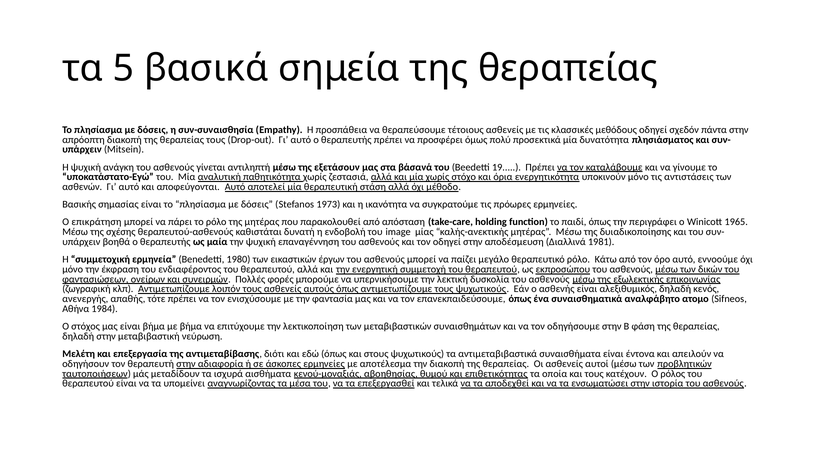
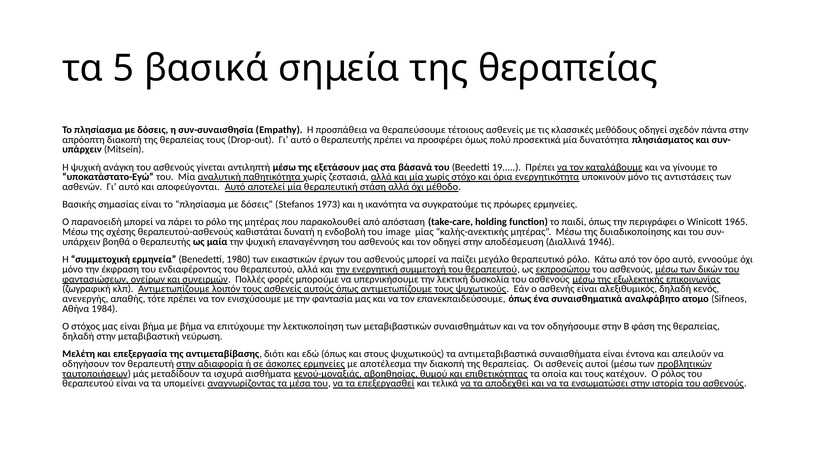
επικράτηση: επικράτηση -> παρανοειδή
1981: 1981 -> 1946
